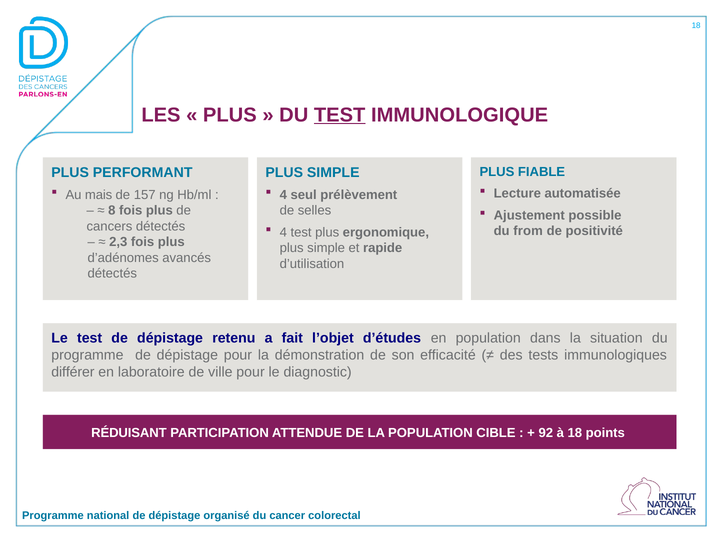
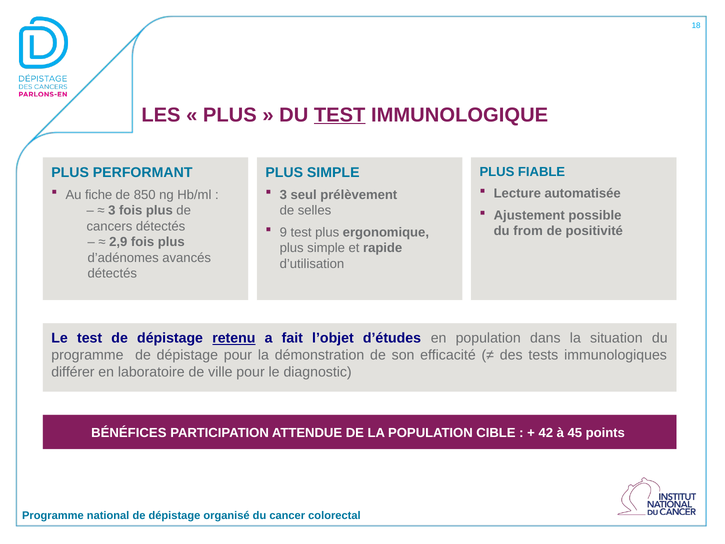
mais: mais -> fiche
157: 157 -> 850
4 at (283, 195): 4 -> 3
8 at (112, 210): 8 -> 3
4 at (283, 232): 4 -> 9
2,3: 2,3 -> 2,9
retenu underline: none -> present
RÉDUISANT: RÉDUISANT -> BÉNÉFICES
92: 92 -> 42
à 18: 18 -> 45
